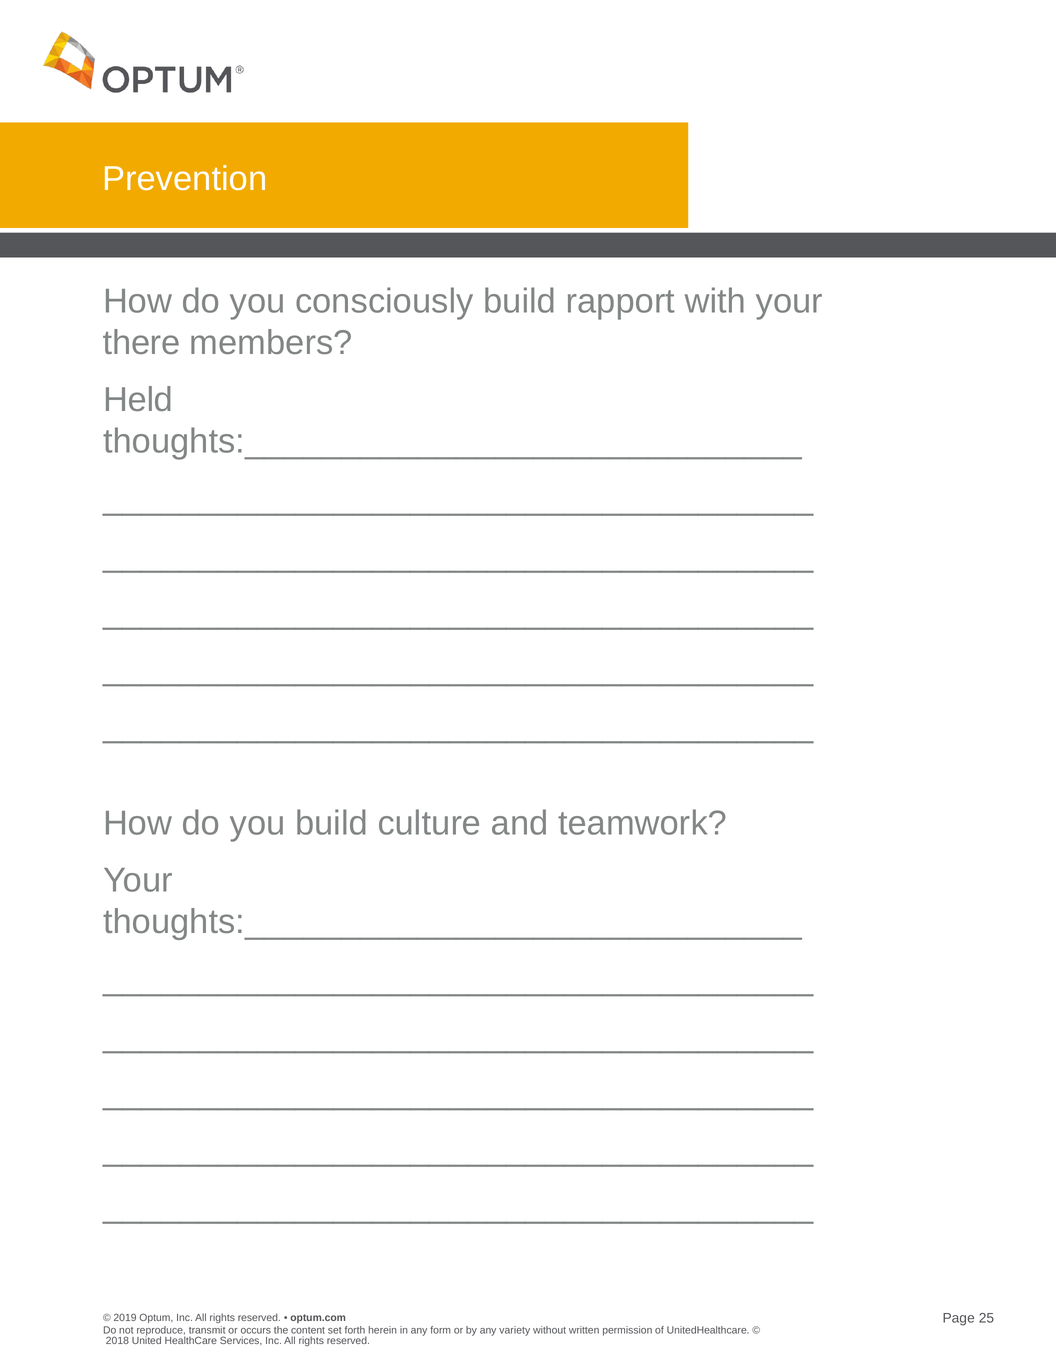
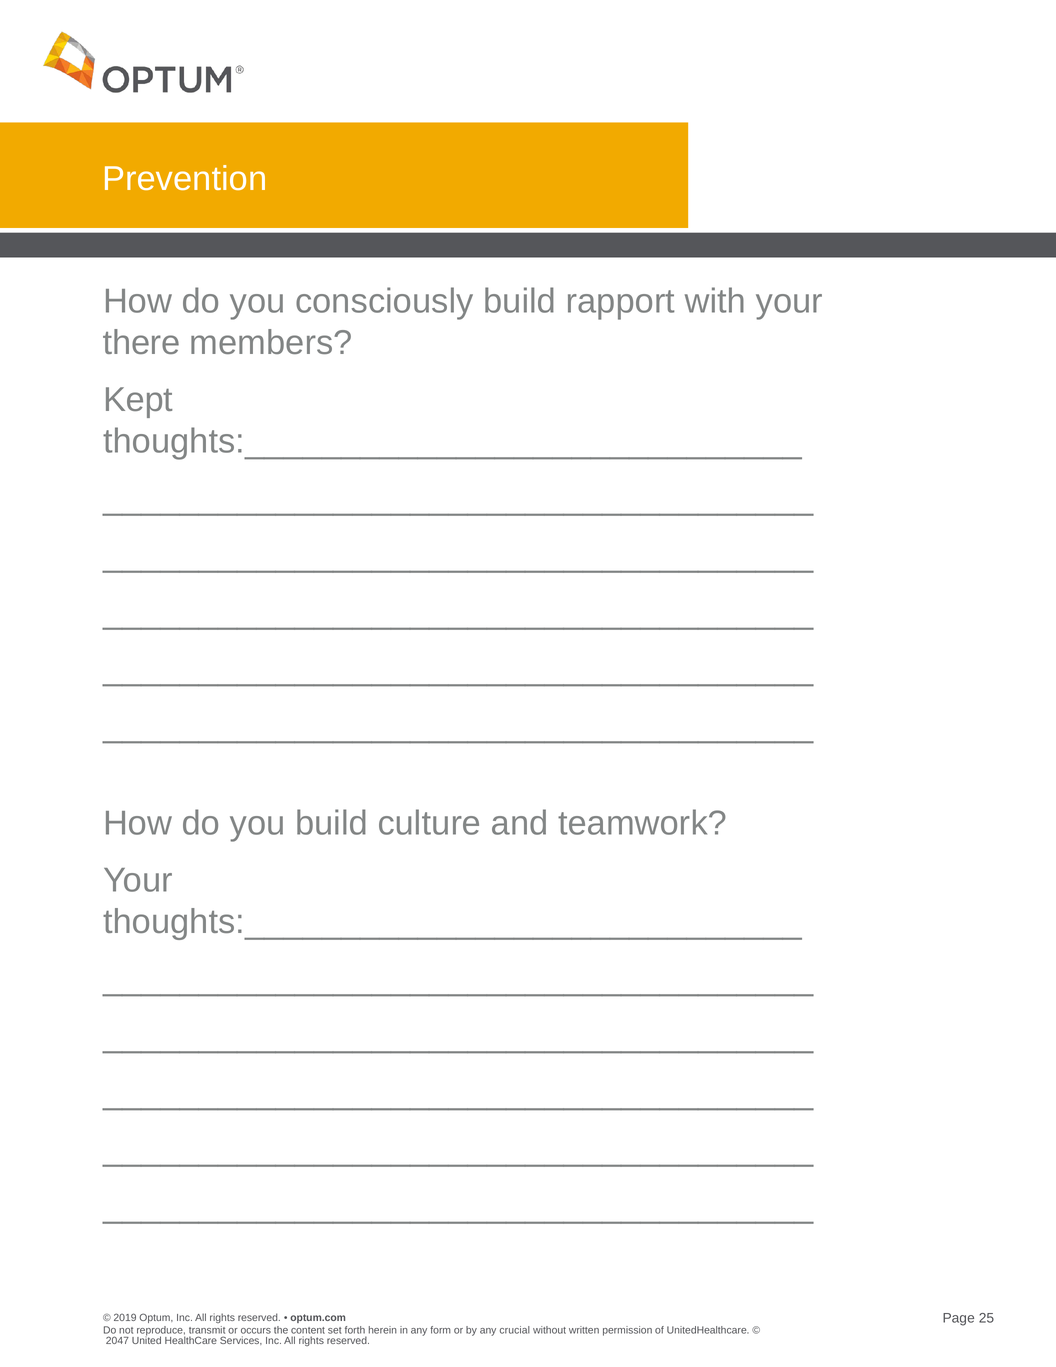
Held: Held -> Kept
variety: variety -> crucial
2018: 2018 -> 2047
